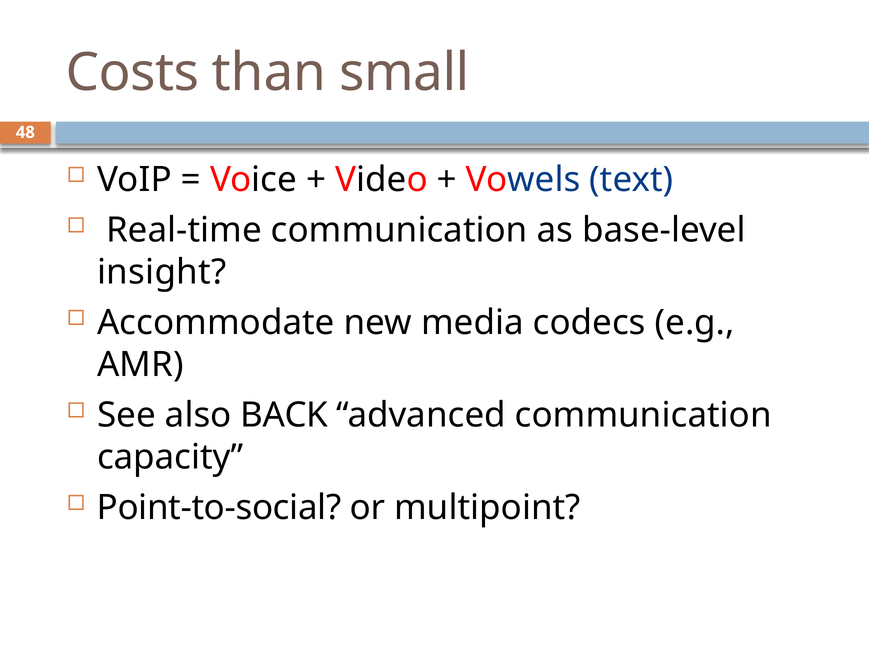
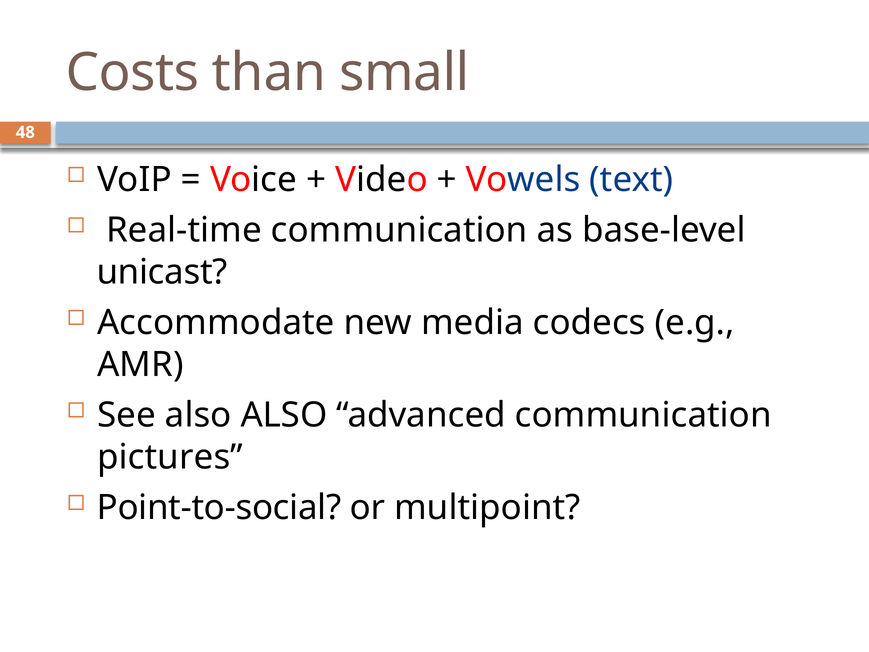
insight: insight -> unicast
also BACK: BACK -> ALSO
capacity: capacity -> pictures
